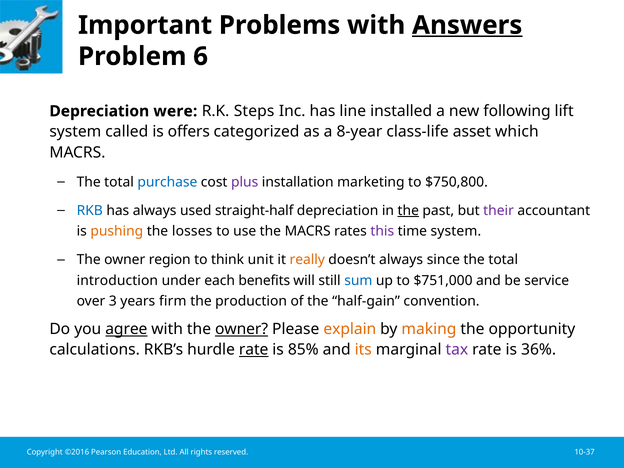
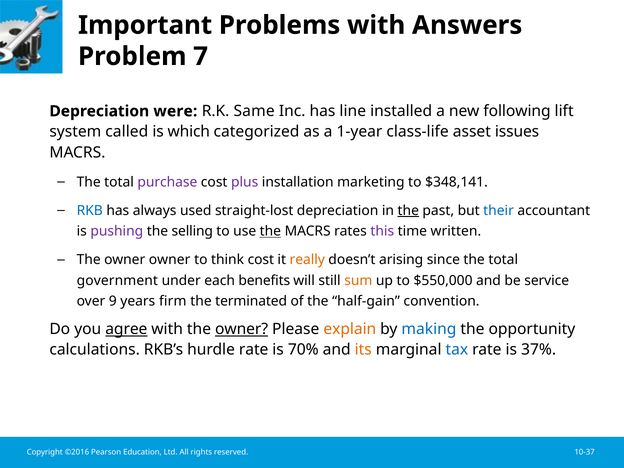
Answers underline: present -> none
6: 6 -> 7
Steps: Steps -> Same
offers: offers -> which
8-year: 8-year -> 1-year
which: which -> issues
purchase colour: blue -> purple
$750,800: $750,800 -> $348,141
straight-half: straight-half -> straight-lost
their colour: purple -> blue
pushing colour: orange -> purple
losses: losses -> selling
the at (270, 231) underline: none -> present
time system: system -> written
owner region: region -> owner
think unit: unit -> cost
doesn’t always: always -> arising
introduction: introduction -> government
sum colour: blue -> orange
$751,000: $751,000 -> $550,000
3: 3 -> 9
production: production -> terminated
making colour: orange -> blue
rate at (254, 350) underline: present -> none
85%: 85% -> 70%
tax colour: purple -> blue
36%: 36% -> 37%
